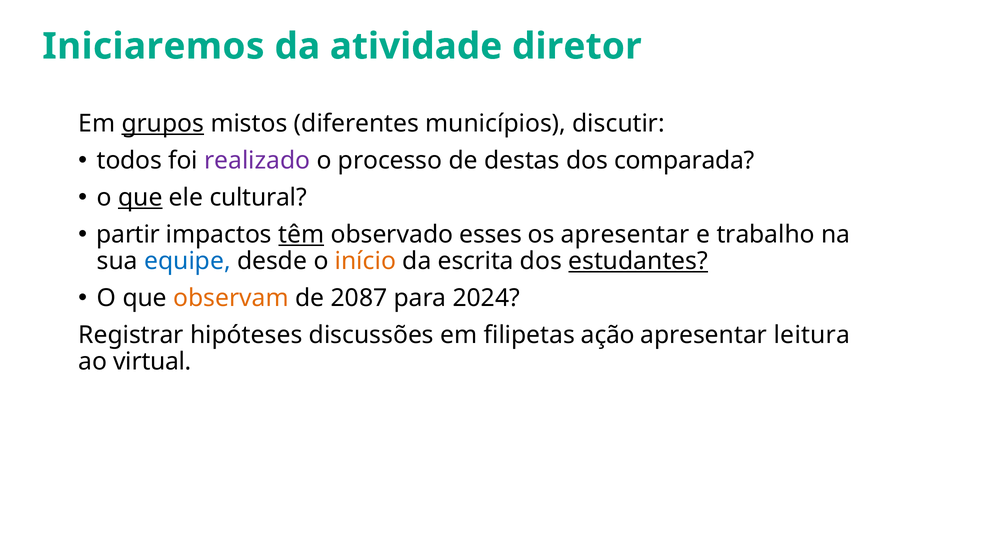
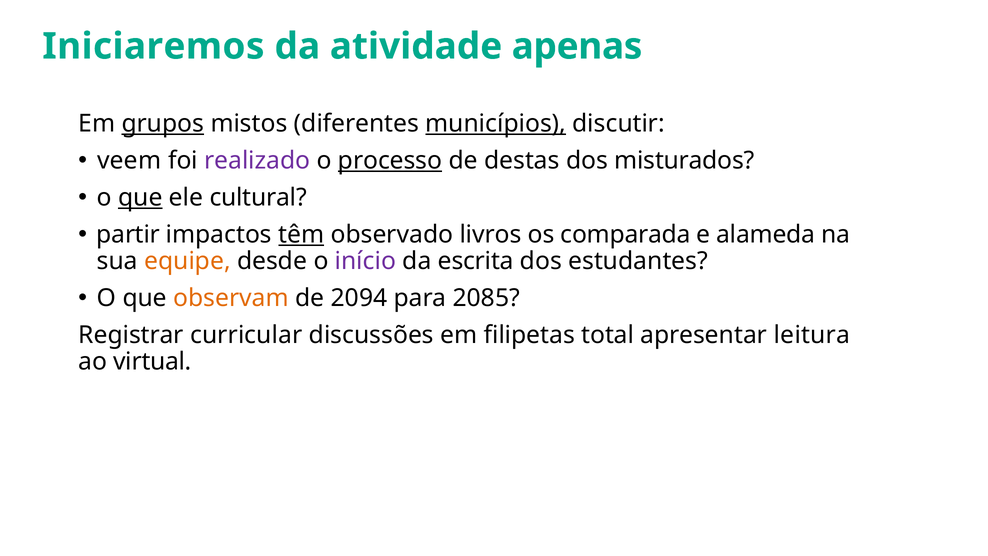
diretor: diretor -> apenas
municípios underline: none -> present
todos: todos -> veem
processo underline: none -> present
comparada: comparada -> misturados
esses: esses -> livros
os apresentar: apresentar -> comparada
trabalho: trabalho -> alameda
equipe colour: blue -> orange
início colour: orange -> purple
estudantes underline: present -> none
2087: 2087 -> 2094
2024: 2024 -> 2085
hipóteses: hipóteses -> curricular
ação: ação -> total
